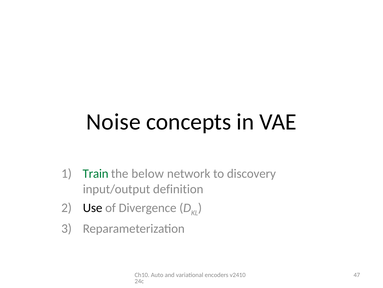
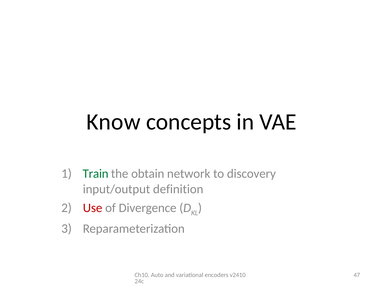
Noise: Noise -> Know
below: below -> obtain
Use colour: black -> red
